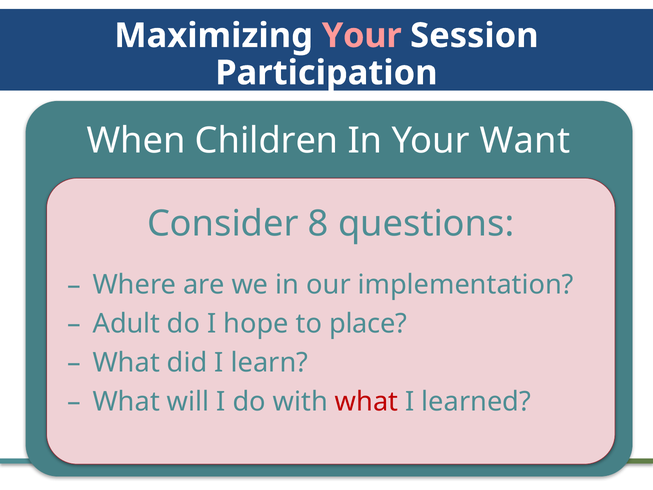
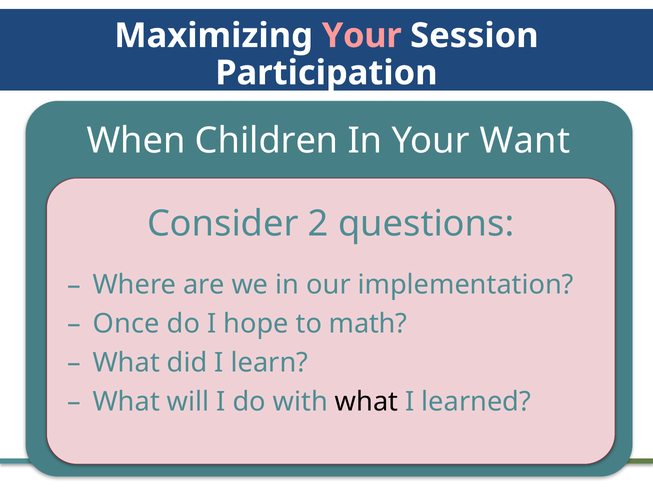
8: 8 -> 2
Adult: Adult -> Once
place: place -> math
what at (367, 402) colour: red -> black
